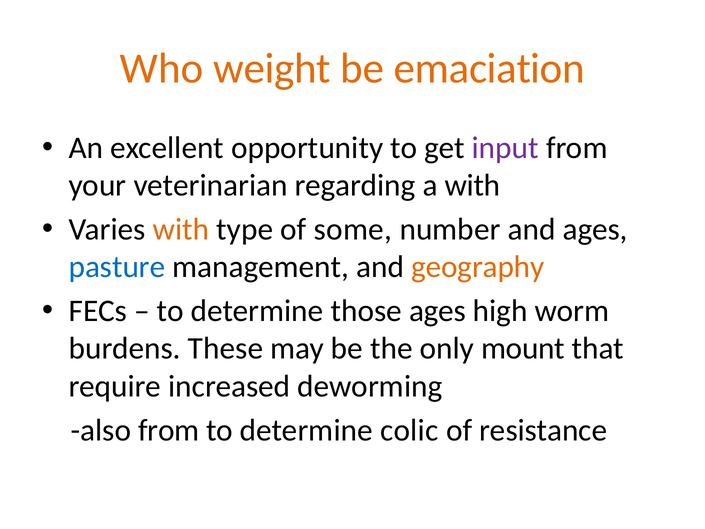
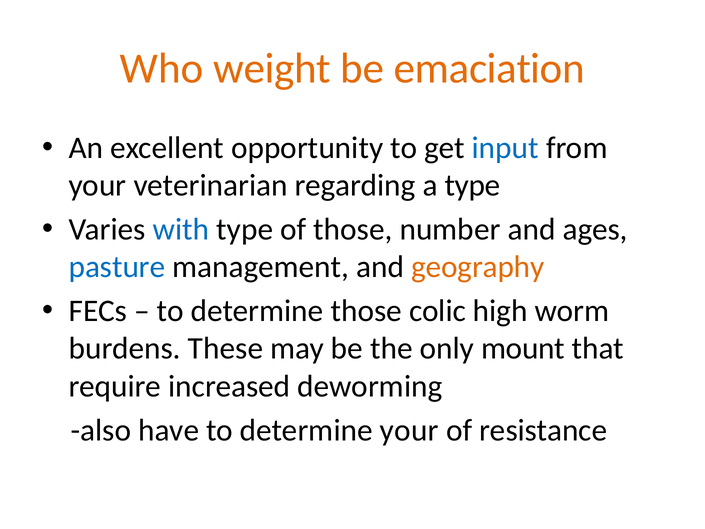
input colour: purple -> blue
a with: with -> type
with at (181, 229) colour: orange -> blue
of some: some -> those
those ages: ages -> colic
also from: from -> have
determine colic: colic -> your
